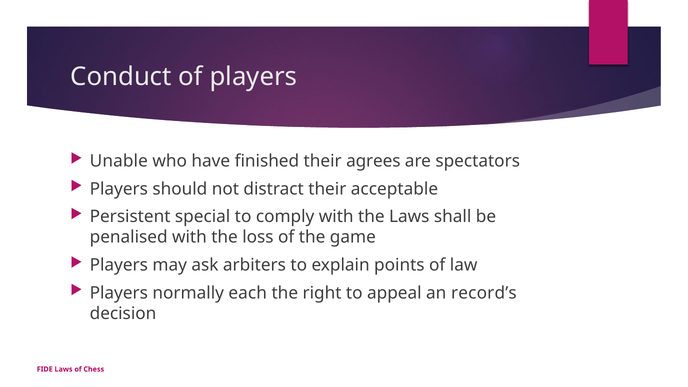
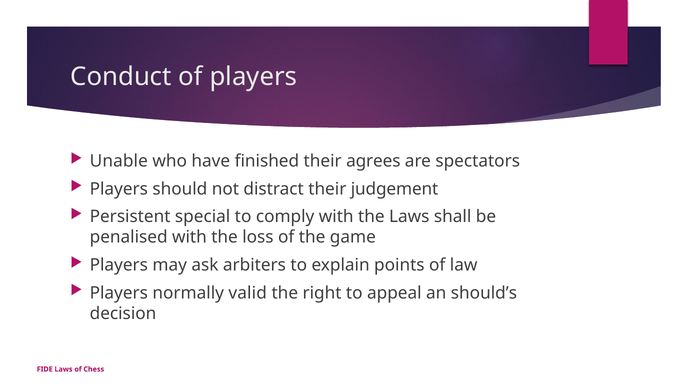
acceptable: acceptable -> judgement
each: each -> valid
record’s: record’s -> should’s
